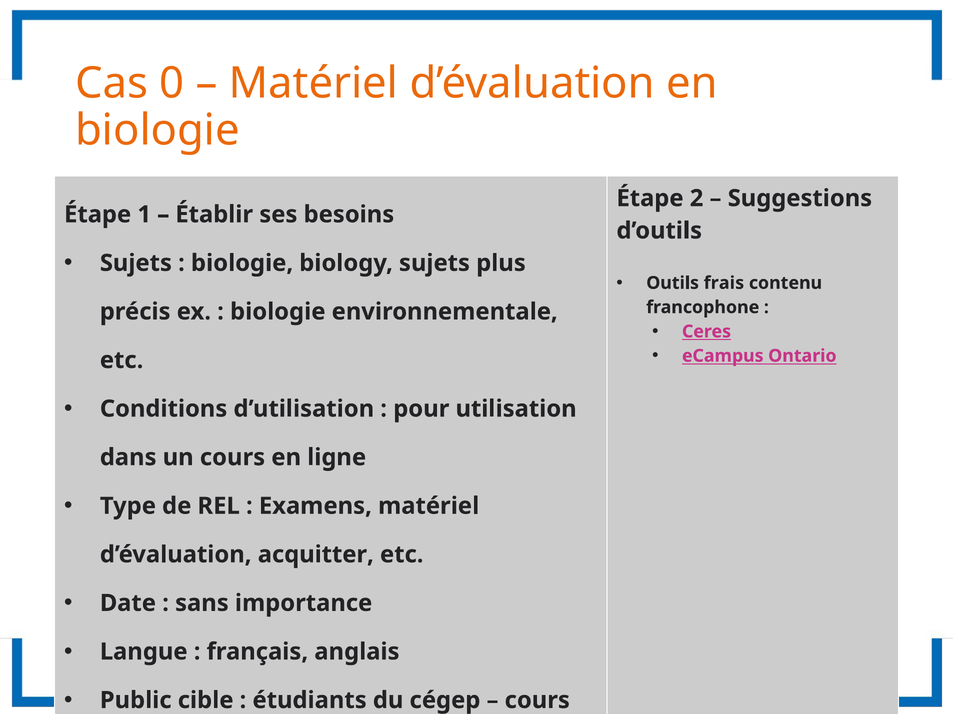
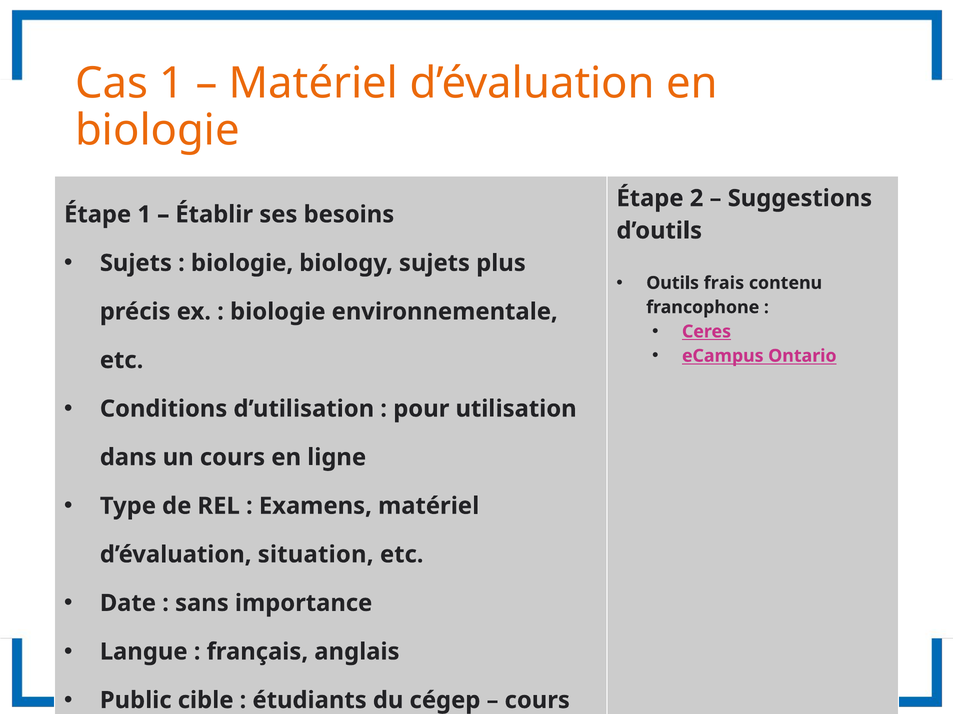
Cas 0: 0 -> 1
acquitter: acquitter -> situation
